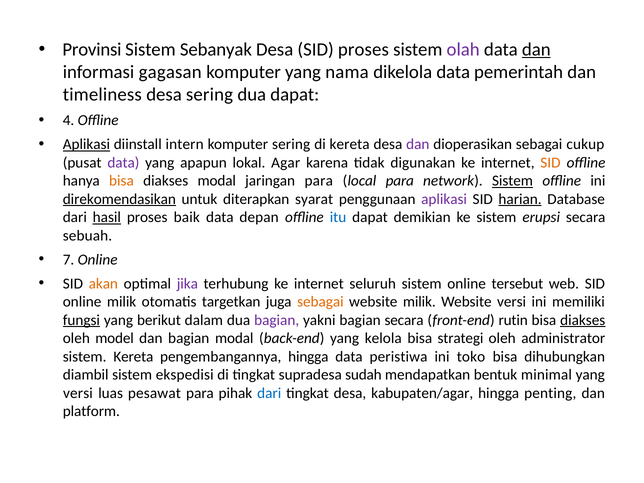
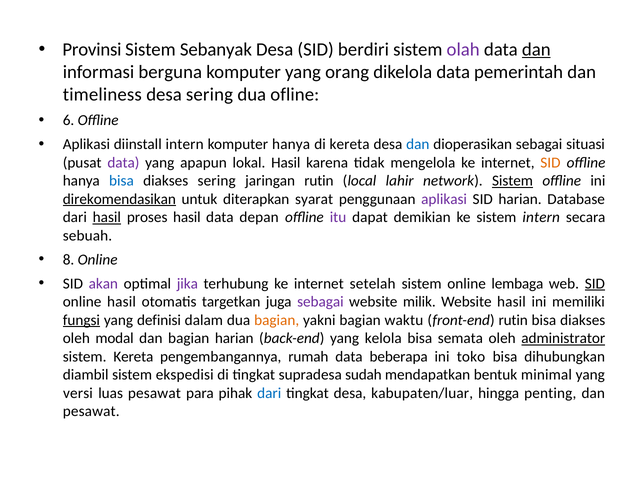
SID proses: proses -> berdiri
gagasan: gagasan -> berguna
nama: nama -> orang
dua dapat: dapat -> ofline
4: 4 -> 6
Aplikasi at (86, 144) underline: present -> none
komputer sering: sering -> hanya
dan at (418, 144) colour: purple -> blue
cukup: cukup -> situasi
lokal Agar: Agar -> Hasil
digunakan: digunakan -> mengelola
bisa at (121, 181) colour: orange -> blue
diakses modal: modal -> sering
jaringan para: para -> rutin
local para: para -> lahir
harian at (520, 199) underline: present -> none
proses baik: baik -> hasil
itu colour: blue -> purple
sistem erupsi: erupsi -> intern
7: 7 -> 8
akan colour: orange -> purple
seluruh: seluruh -> setelah
tersebut: tersebut -> lembaga
SID at (595, 284) underline: none -> present
online milik: milik -> hasil
sebagai at (320, 302) colour: orange -> purple
Website versi: versi -> hasil
berikut: berikut -> definisi
bagian at (277, 320) colour: purple -> orange
bagian secara: secara -> waktu
diakses at (583, 320) underline: present -> none
model: model -> modal
bagian modal: modal -> harian
strategi: strategi -> semata
administrator underline: none -> present
pengembangannya hingga: hingga -> rumah
peristiwa: peristiwa -> beberapa
kabupaten/agar: kabupaten/agar -> kabupaten/luar
platform at (91, 411): platform -> pesawat
